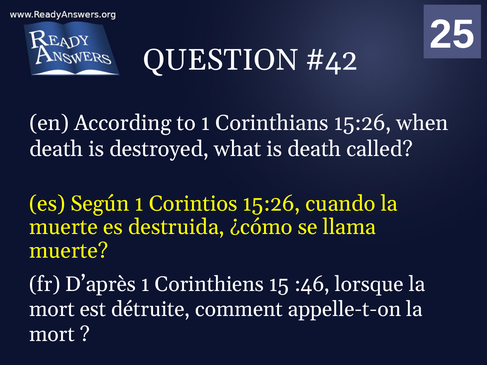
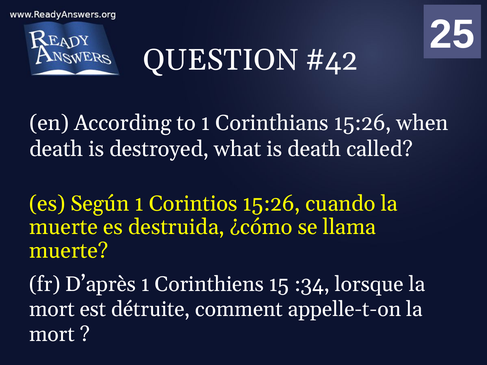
:46: :46 -> :34
